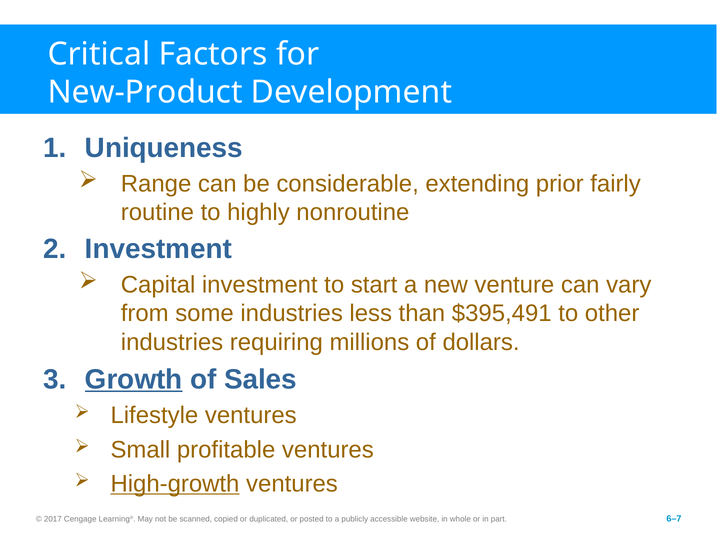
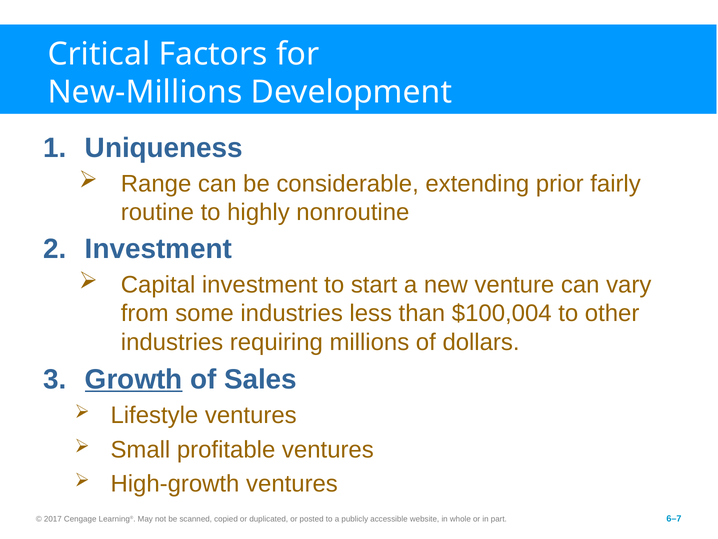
New-Product: New-Product -> New-Millions
$395,491: $395,491 -> $100,004
High-growth underline: present -> none
